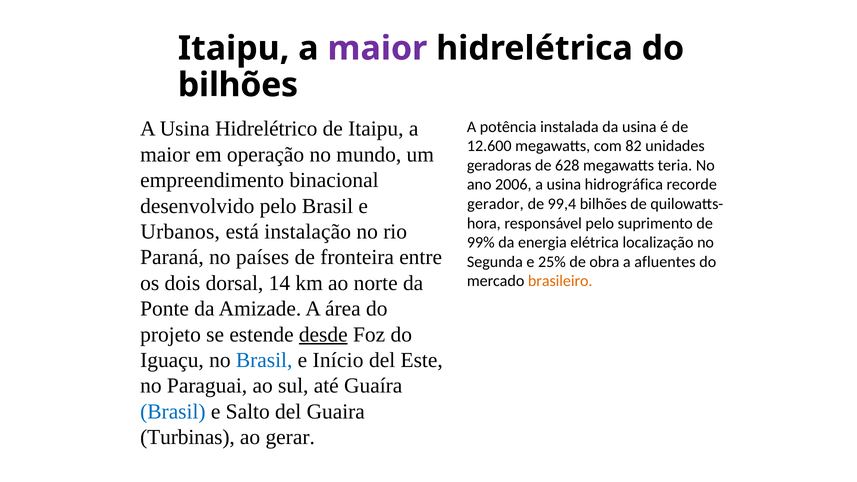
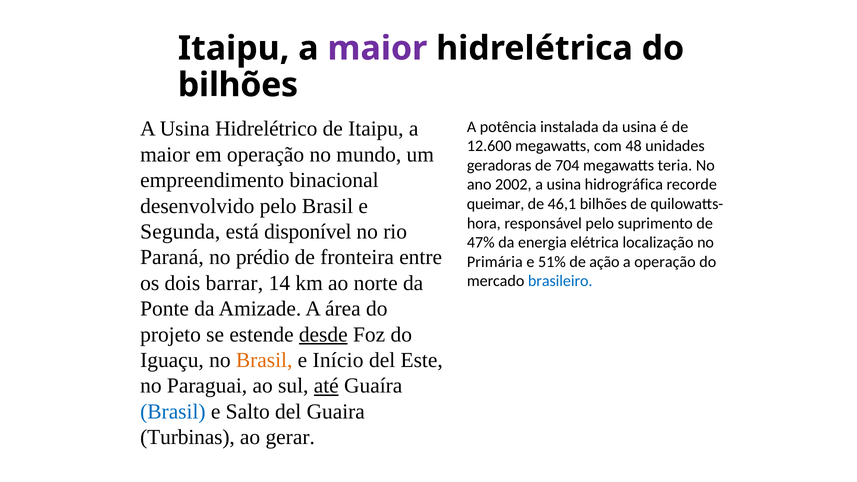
82: 82 -> 48
628: 628 -> 704
2006: 2006 -> 2002
gerador: gerador -> queimar
99,4: 99,4 -> 46,1
Urbanos: Urbanos -> Segunda
instalação: instalação -> disponível
99%: 99% -> 47%
países: países -> prédio
Segunda: Segunda -> Primária
25%: 25% -> 51%
obra: obra -> ação
a afluentes: afluentes -> operação
dorsal: dorsal -> barrar
brasileiro colour: orange -> blue
Brasil at (264, 360) colour: blue -> orange
até underline: none -> present
